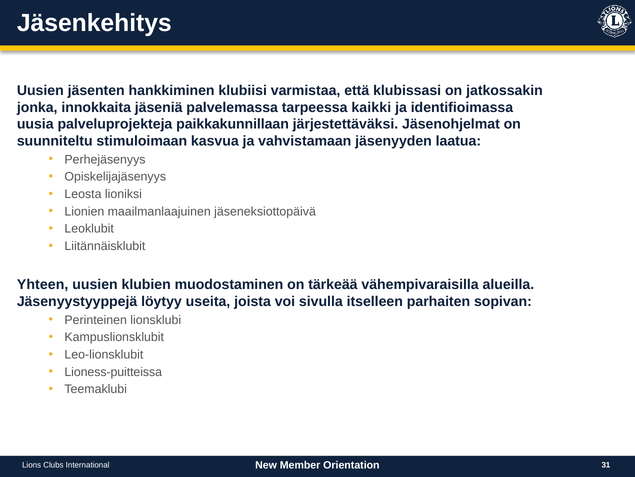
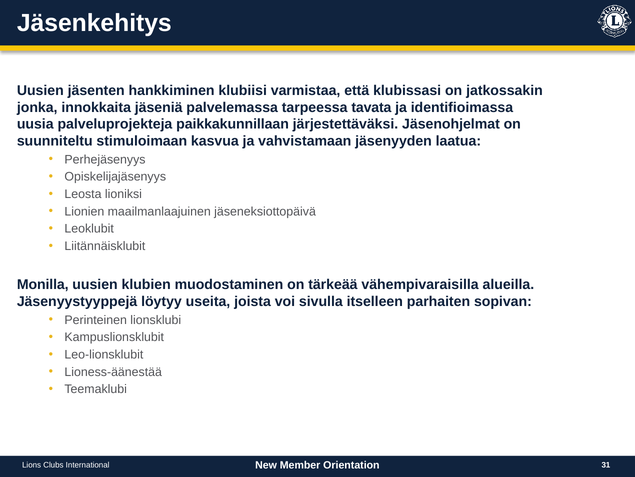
kaikki: kaikki -> tavata
Yhteen: Yhteen -> Monilla
Lioness-puitteissa: Lioness-puitteissa -> Lioness-äänestää
